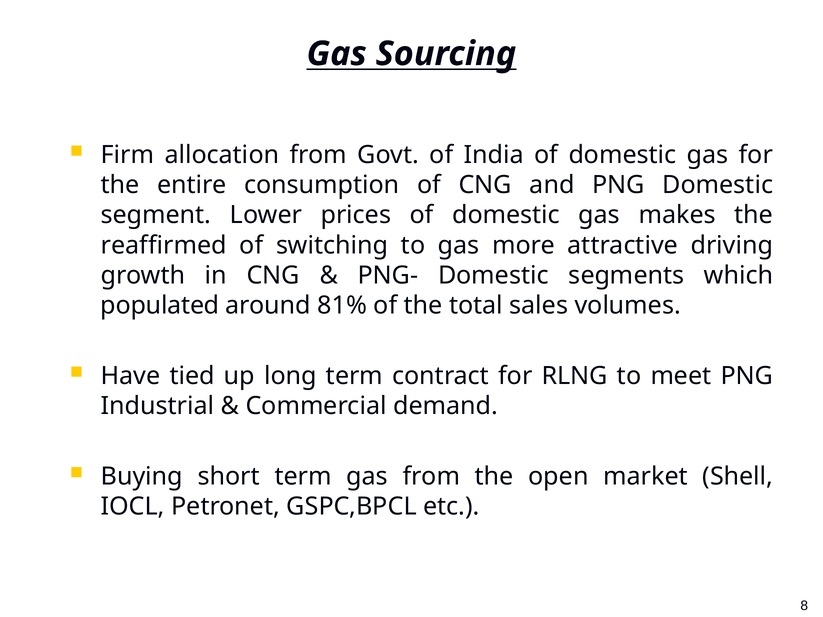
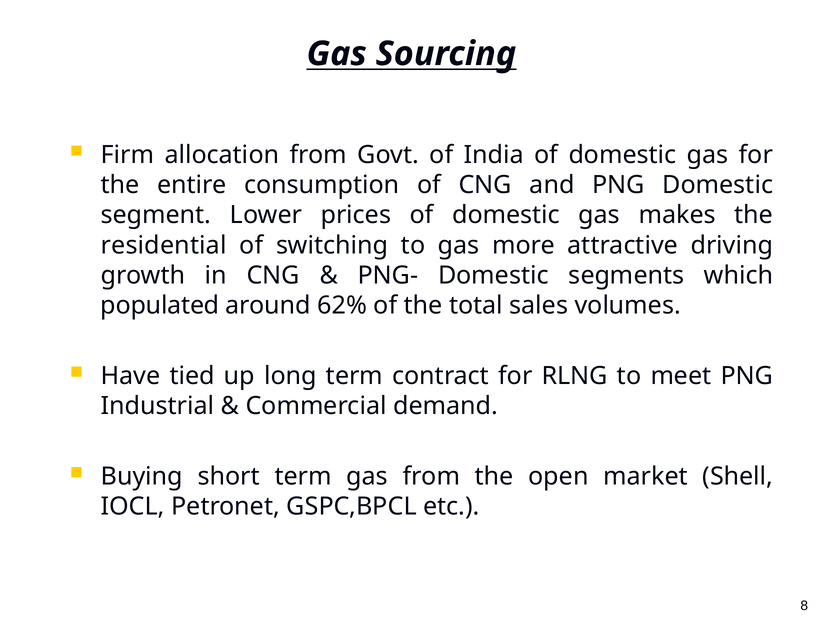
reaffirmed: reaffirmed -> residential
81%: 81% -> 62%
